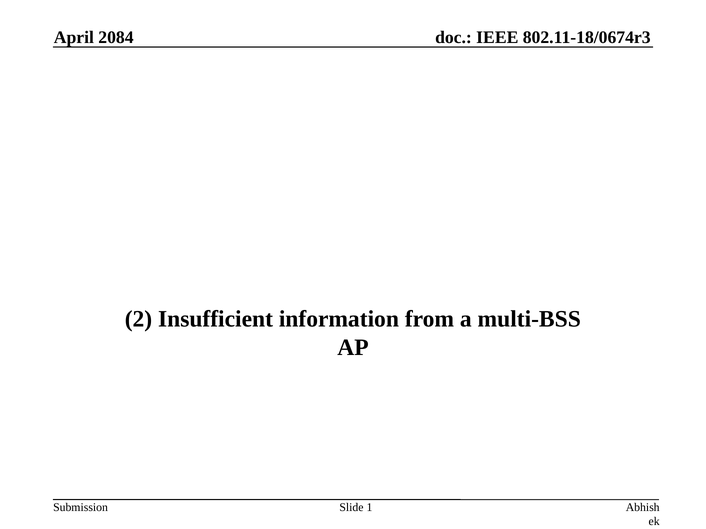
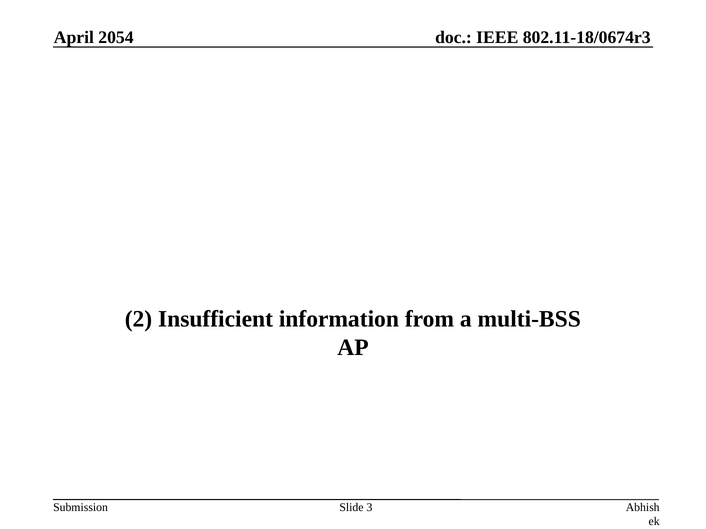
2084: 2084 -> 2054
1: 1 -> 3
